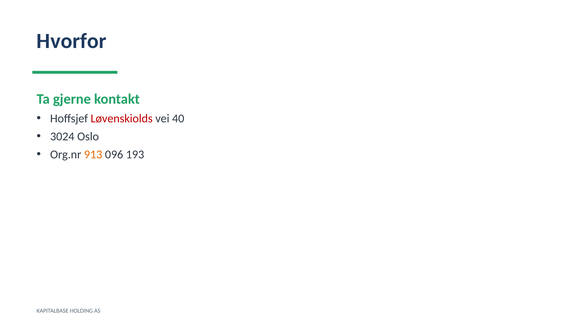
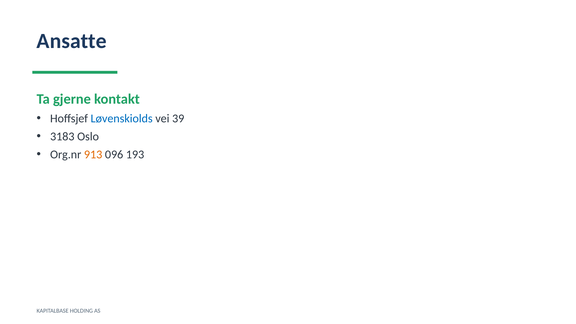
Hvorfor: Hvorfor -> Ansatte
Løvenskiolds colour: red -> blue
40: 40 -> 39
3024: 3024 -> 3183
